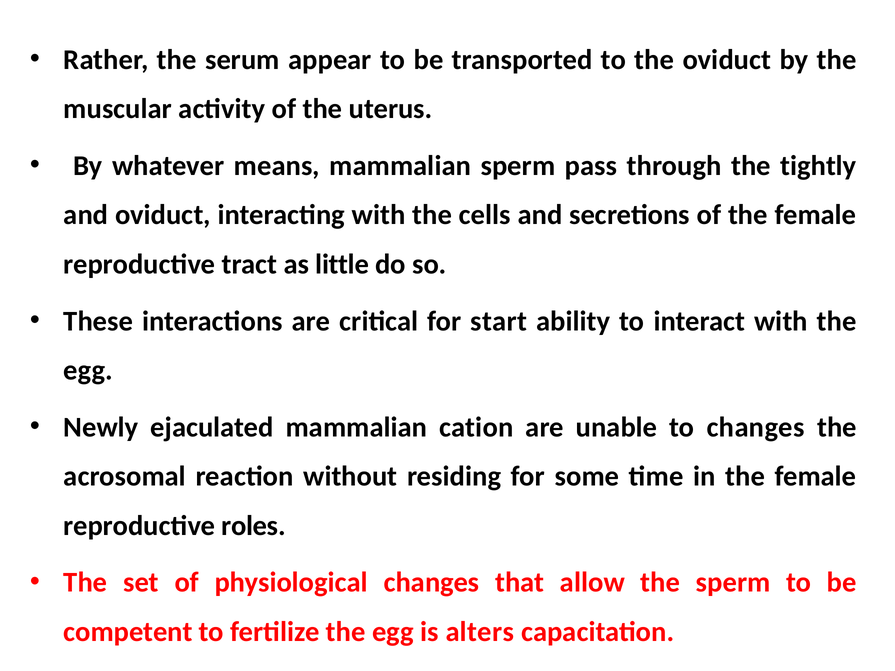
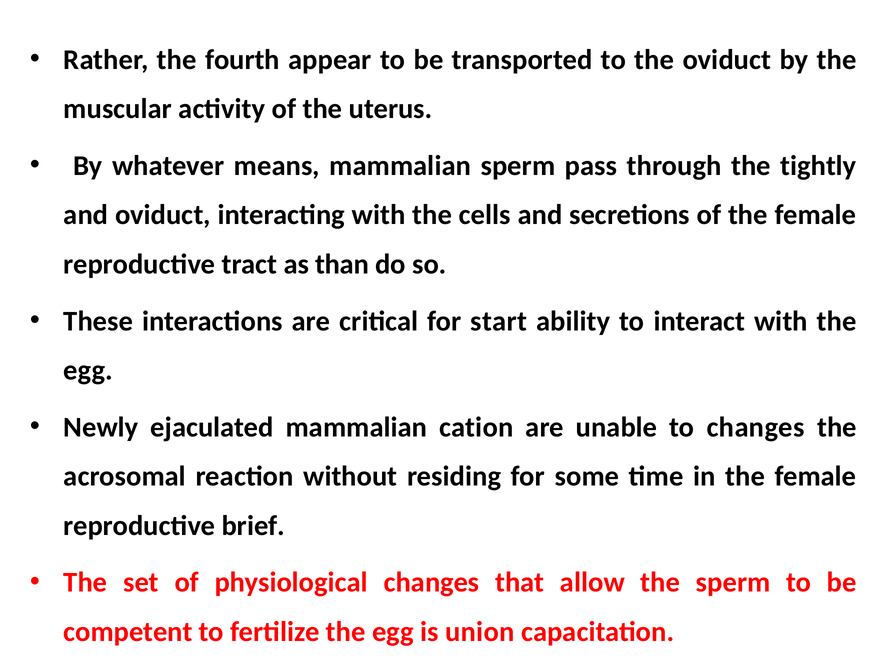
serum: serum -> fourth
little: little -> than
roles: roles -> brief
alters: alters -> union
